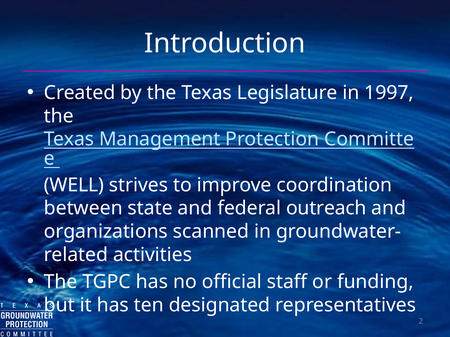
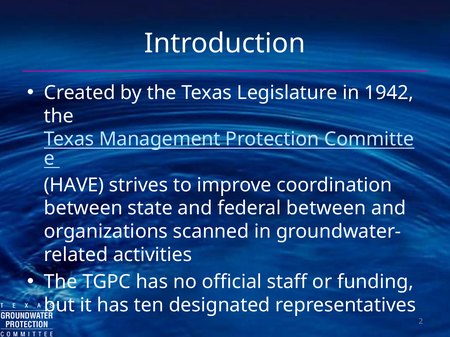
1997: 1997 -> 1942
WELL: WELL -> HAVE
federal outreach: outreach -> between
